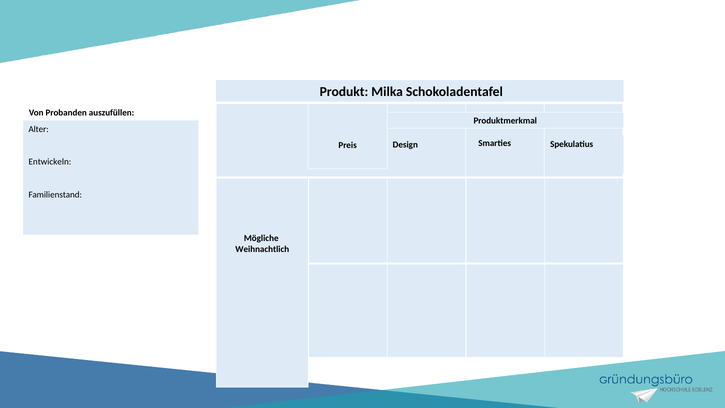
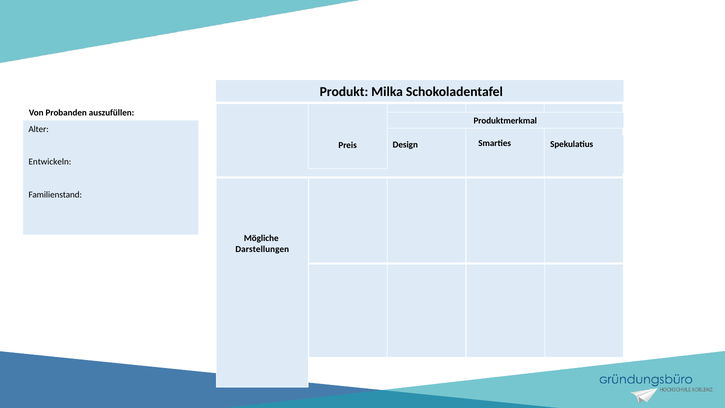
Weihnachtlich: Weihnachtlich -> Darstellungen
